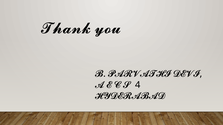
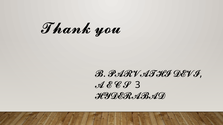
4: 4 -> 3
